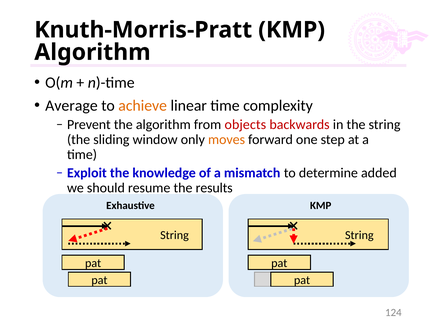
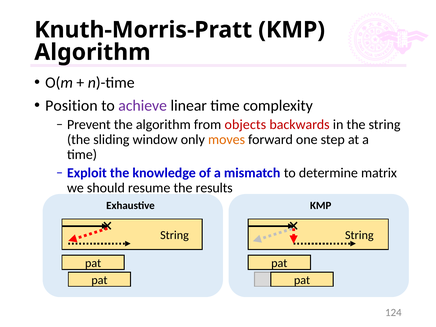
Average: Average -> Position
achieve colour: orange -> purple
added: added -> matrix
